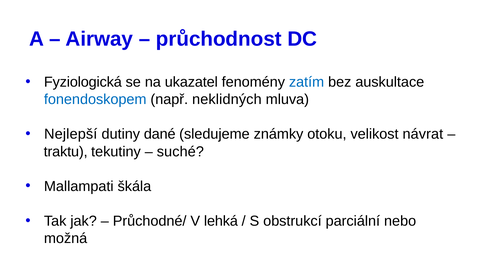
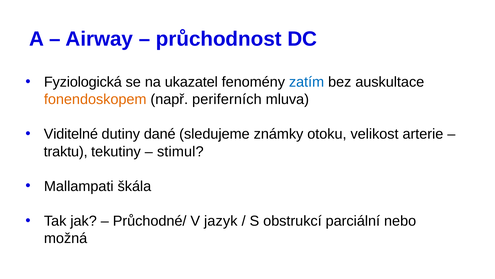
fonendoskopem colour: blue -> orange
neklidných: neklidných -> periferních
Nejlepší: Nejlepší -> Viditelné
návrat: návrat -> arterie
suché: suché -> stimul
lehká: lehká -> jazyk
